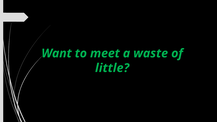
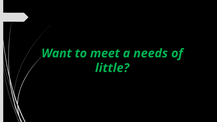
waste: waste -> needs
